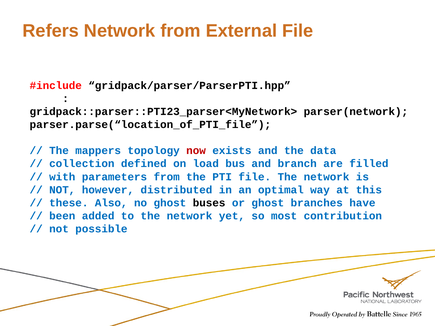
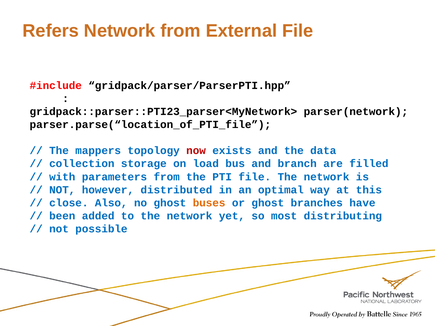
defined: defined -> storage
these: these -> close
buses colour: black -> orange
contribution: contribution -> distributing
